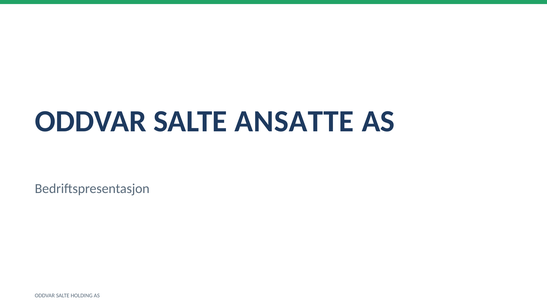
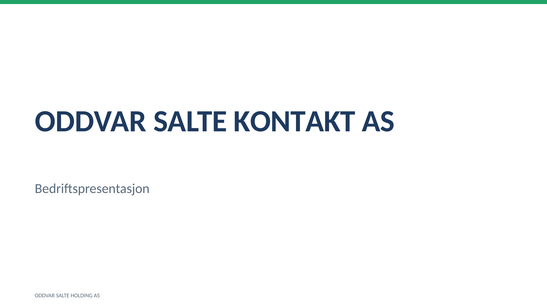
ANSATTE: ANSATTE -> KONTAKT
